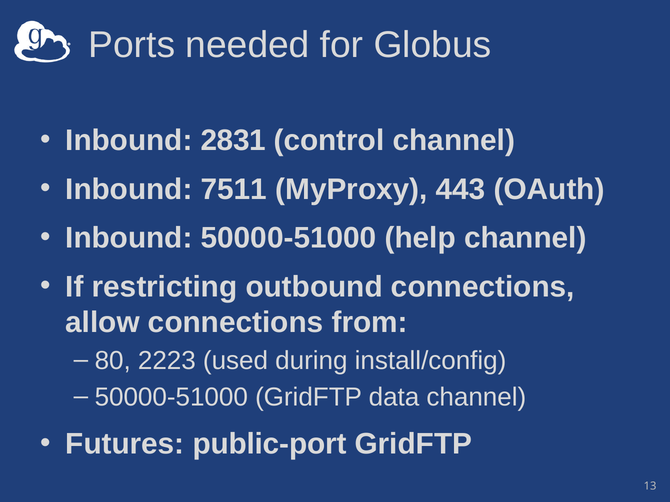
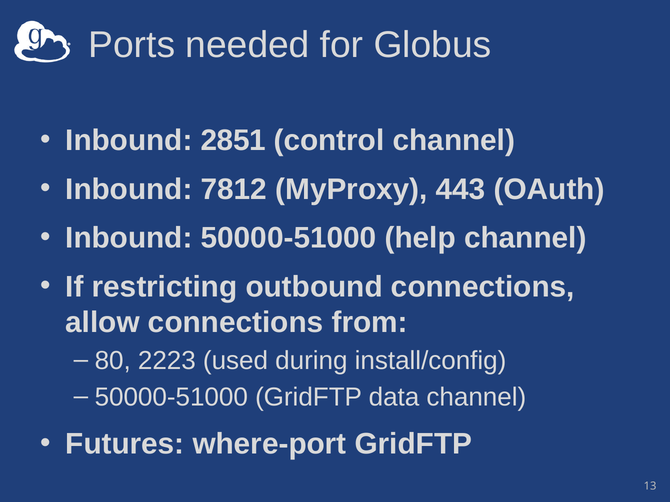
2831: 2831 -> 2851
7511: 7511 -> 7812
public-port: public-port -> where-port
